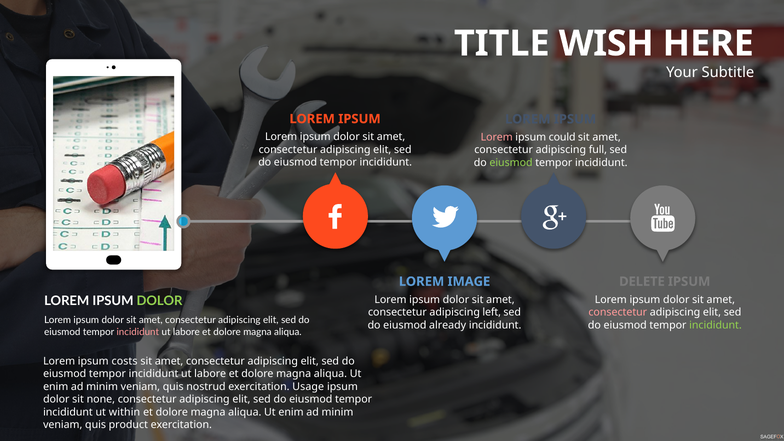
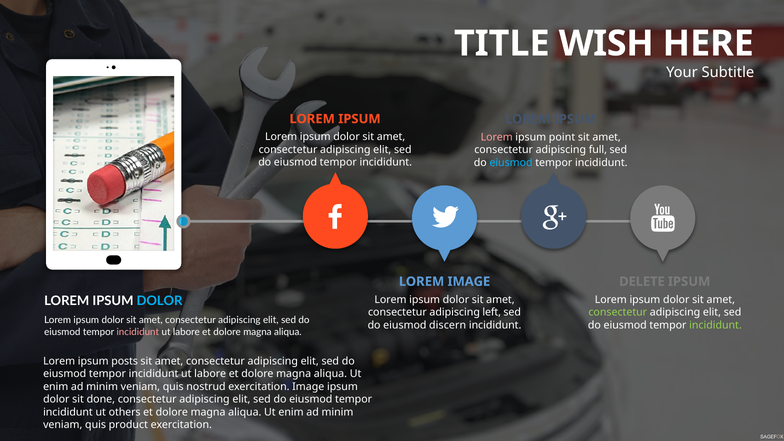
could: could -> point
eiusmod at (511, 163) colour: light green -> light blue
DOLOR at (160, 301) colour: light green -> light blue
consectetur at (618, 312) colour: pink -> light green
already: already -> discern
costs: costs -> posts
exercitation Usage: Usage -> Image
none: none -> done
within: within -> others
